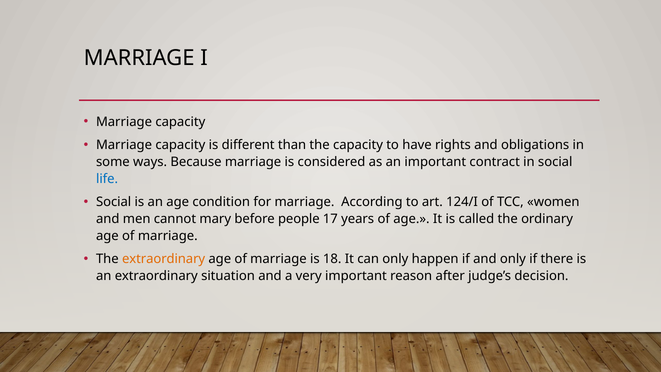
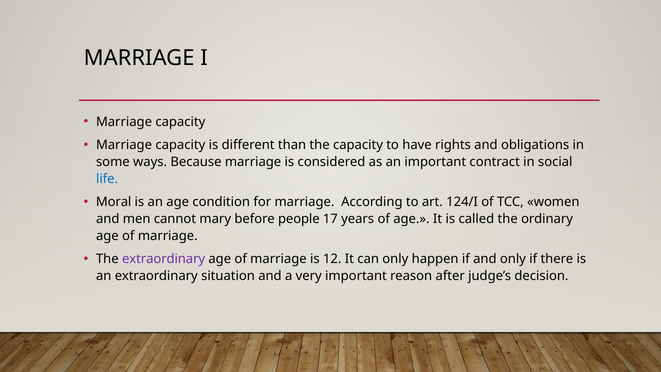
Social at (114, 202): Social -> Moral
extraordinary at (164, 259) colour: orange -> purple
18: 18 -> 12
